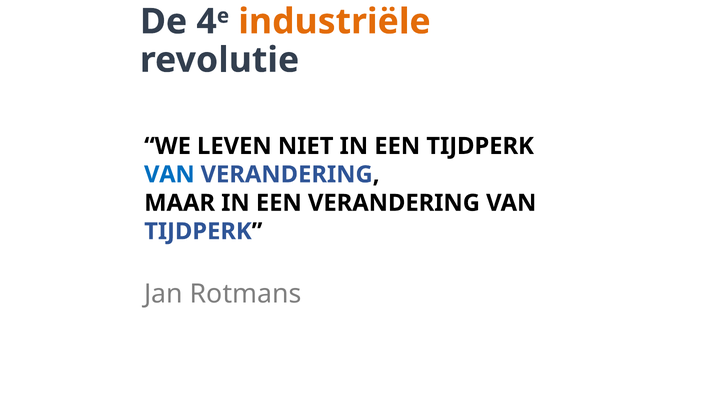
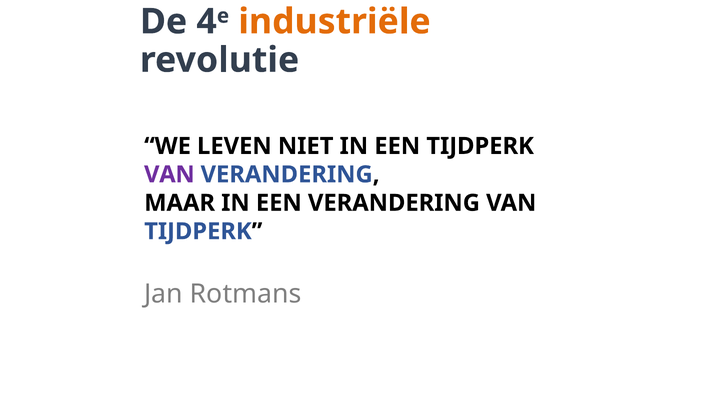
VAN at (169, 175) colour: blue -> purple
